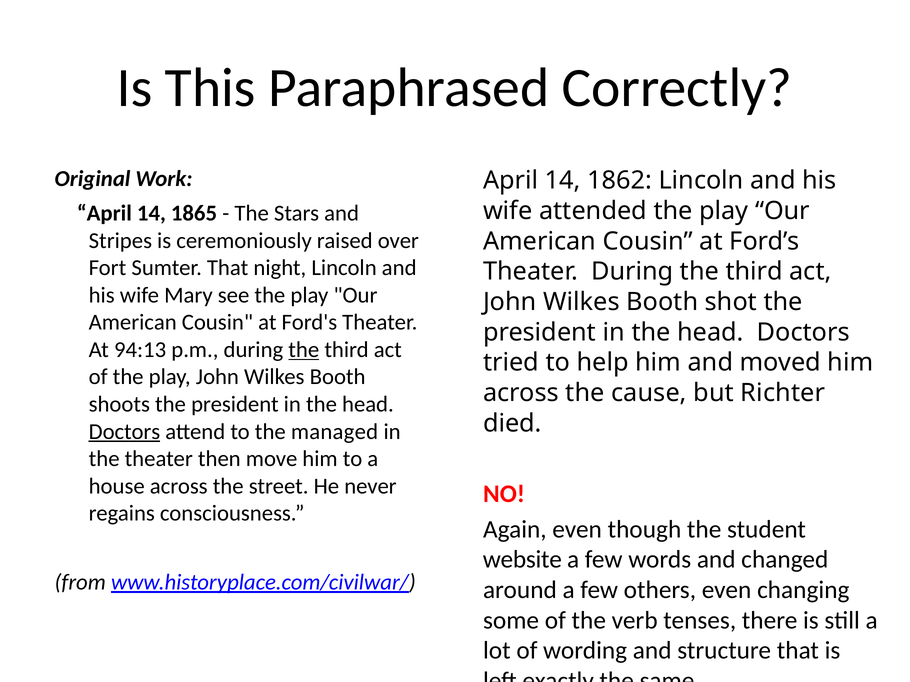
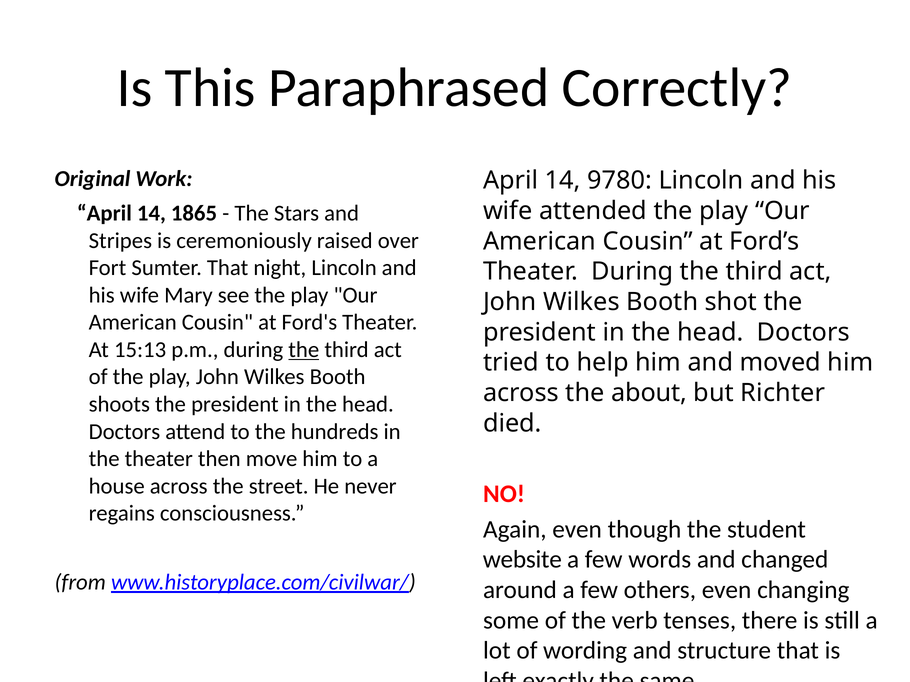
1862: 1862 -> 9780
94:13: 94:13 -> 15:13
cause: cause -> about
Doctors at (124, 432) underline: present -> none
managed: managed -> hundreds
